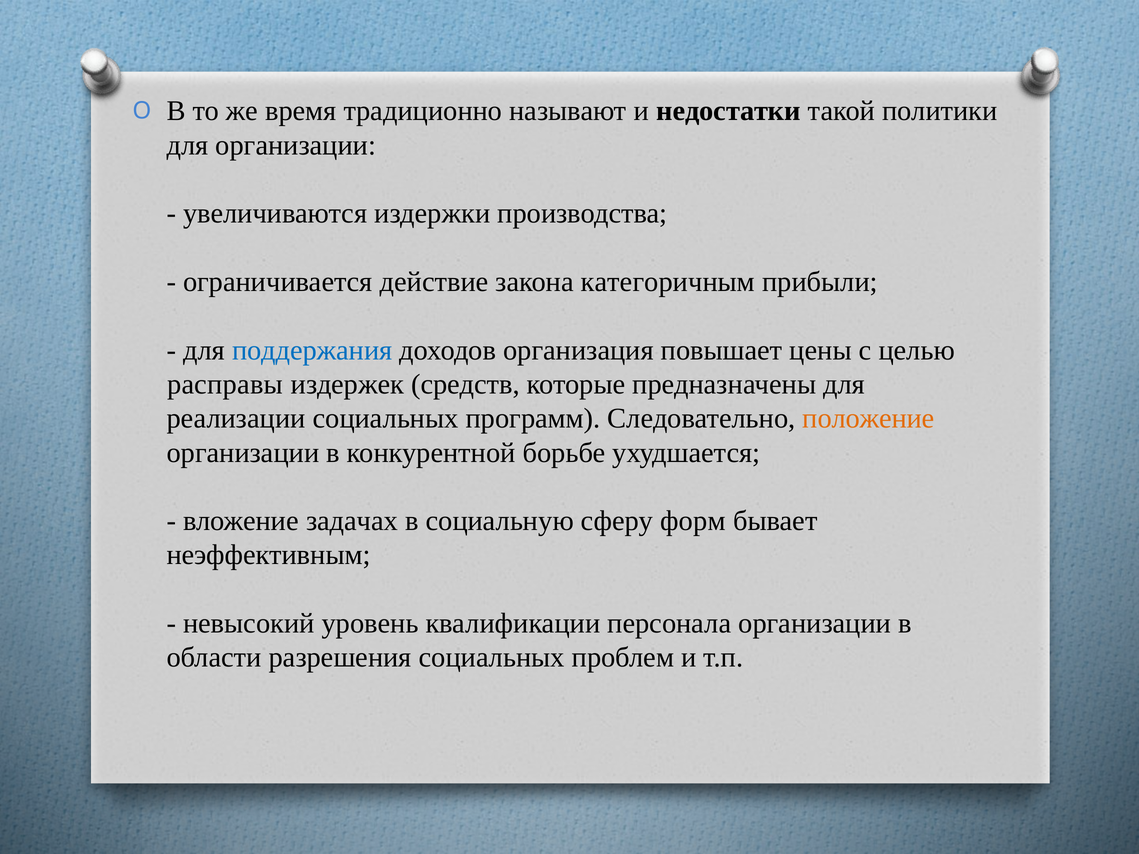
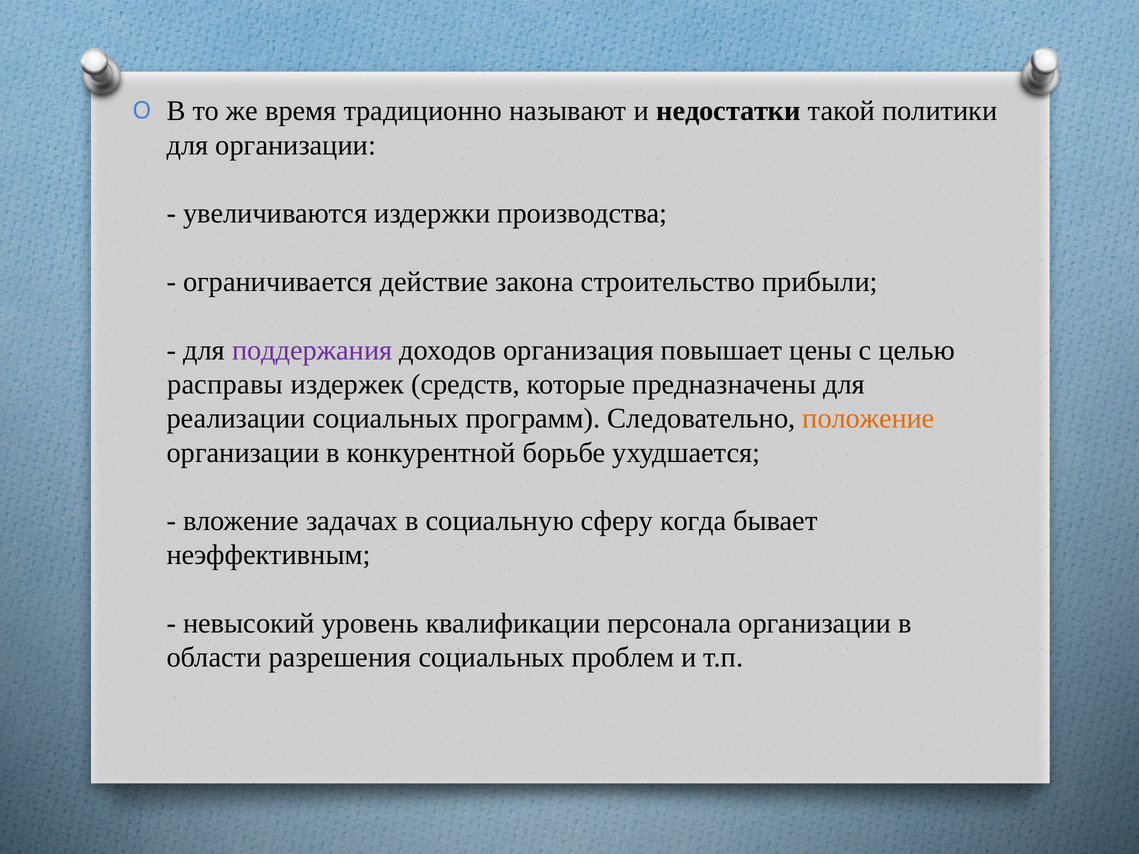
категоричным: категоричным -> строительство
поддержания colour: blue -> purple
форм: форм -> когда
